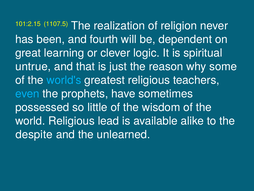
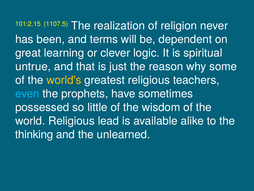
fourth: fourth -> terms
world's colour: light blue -> yellow
despite: despite -> thinking
